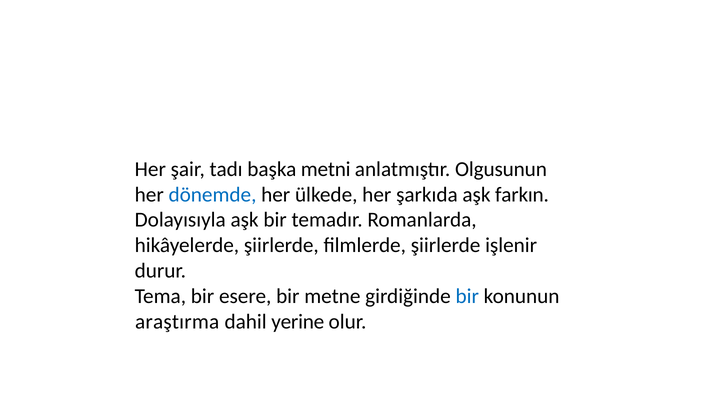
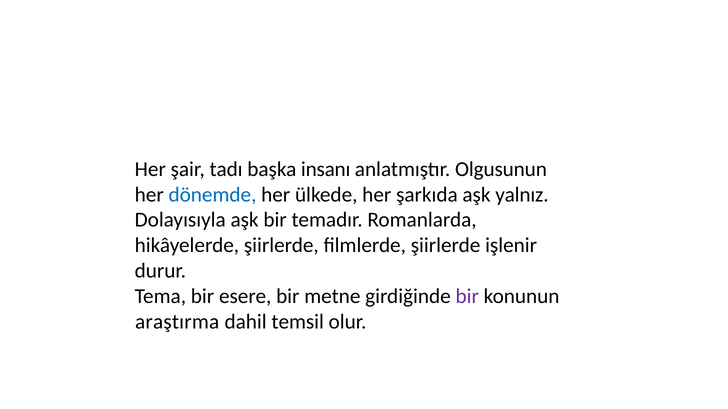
metni: metni -> insanı
farkın: farkın -> yalnız
bir at (467, 297) colour: blue -> purple
yerine: yerine -> temsil
